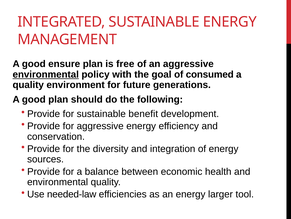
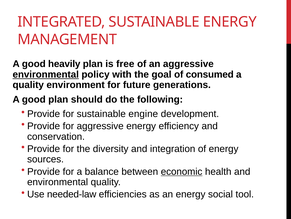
ensure: ensure -> heavily
benefit: benefit -> engine
economic underline: none -> present
larger: larger -> social
